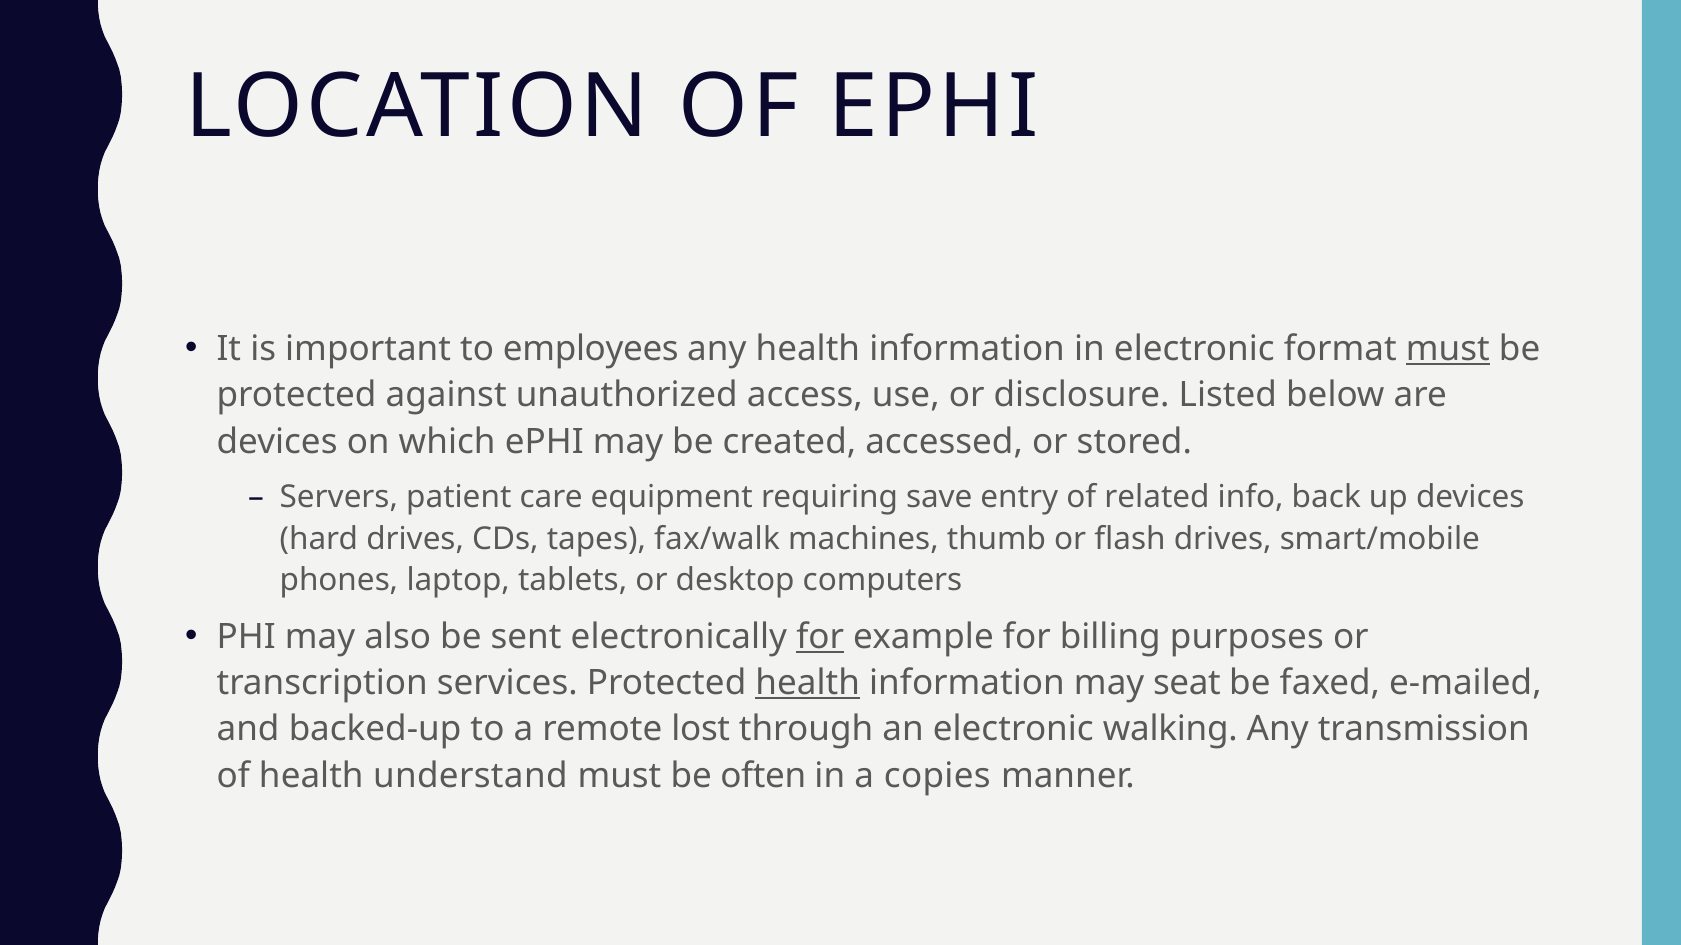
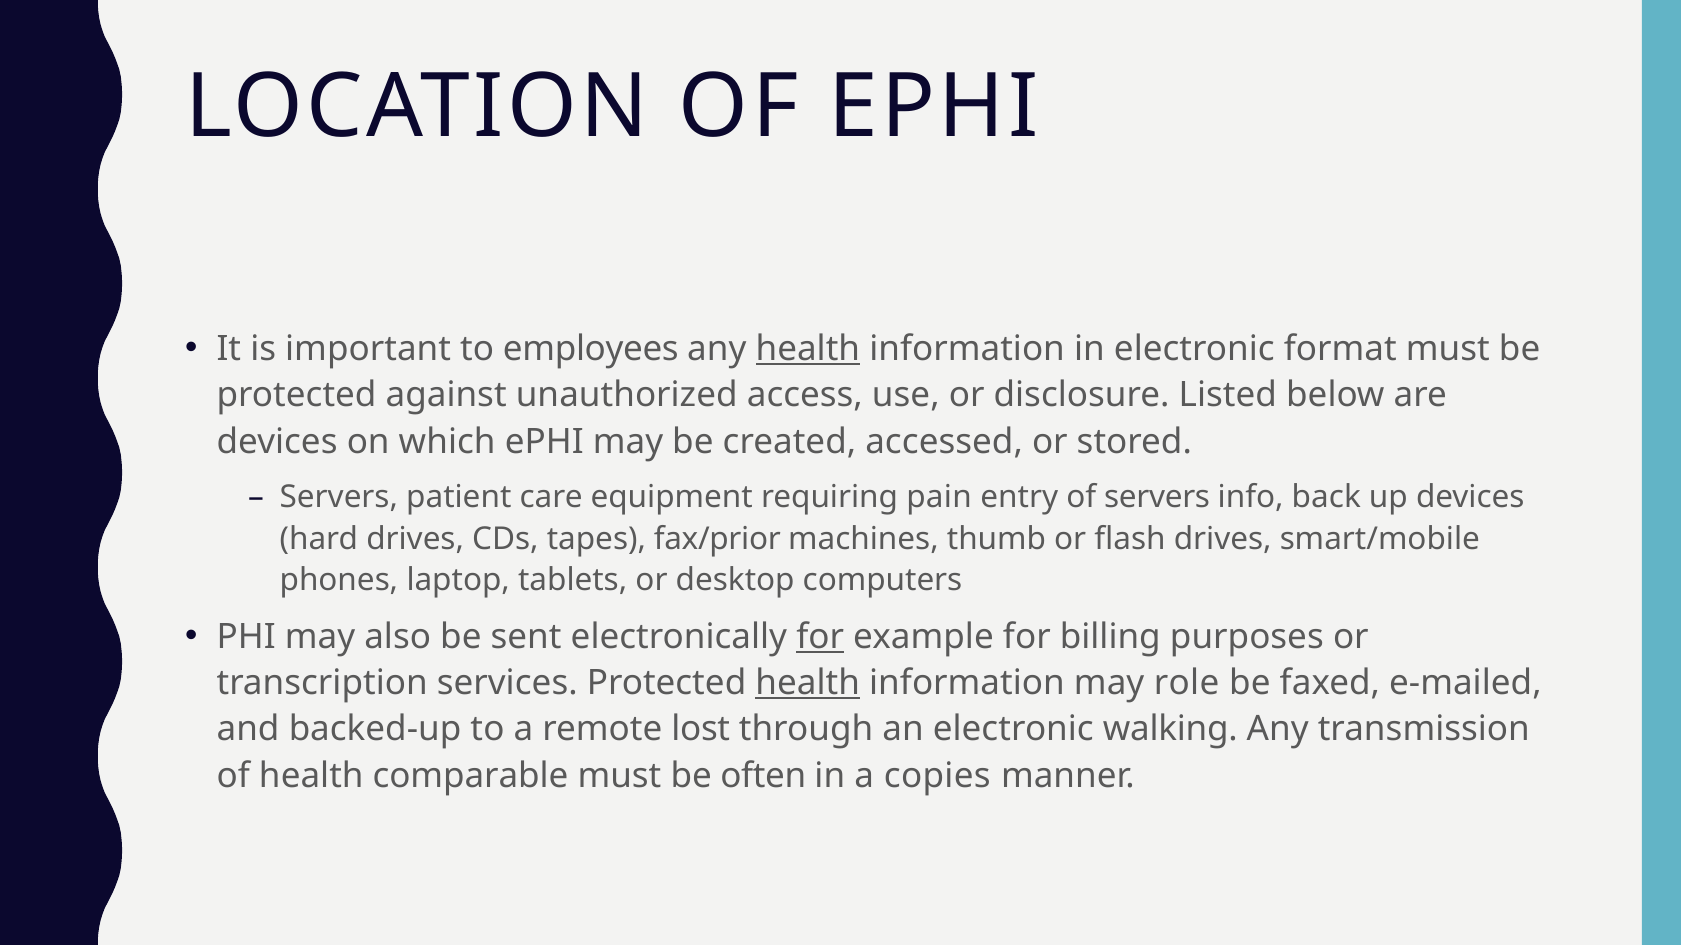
health at (808, 349) underline: none -> present
must at (1448, 349) underline: present -> none
save: save -> pain
of related: related -> servers
fax/walk: fax/walk -> fax/prior
seat: seat -> role
understand: understand -> comparable
